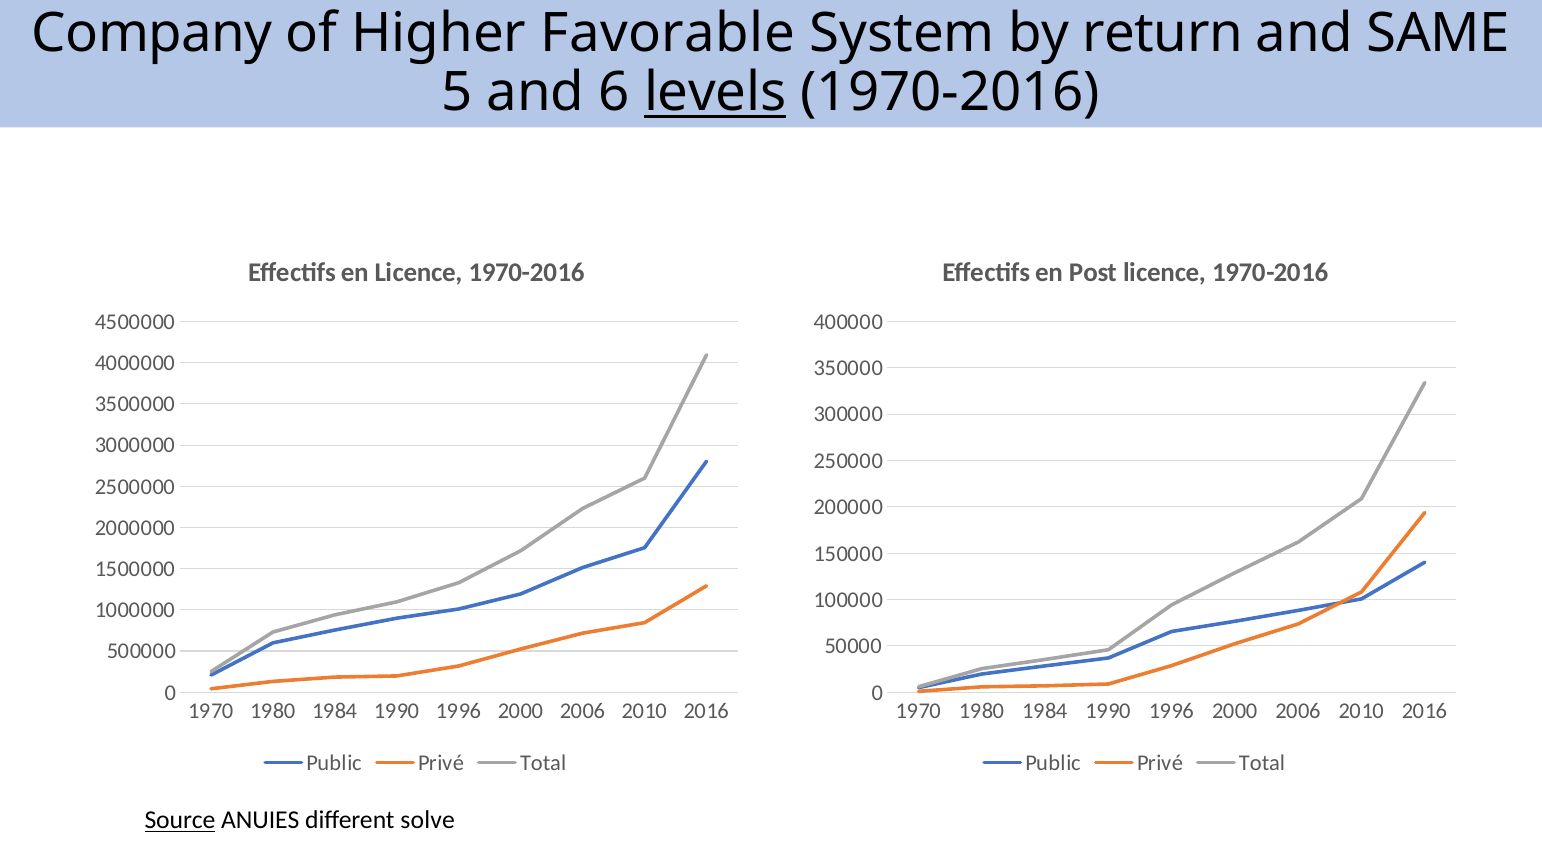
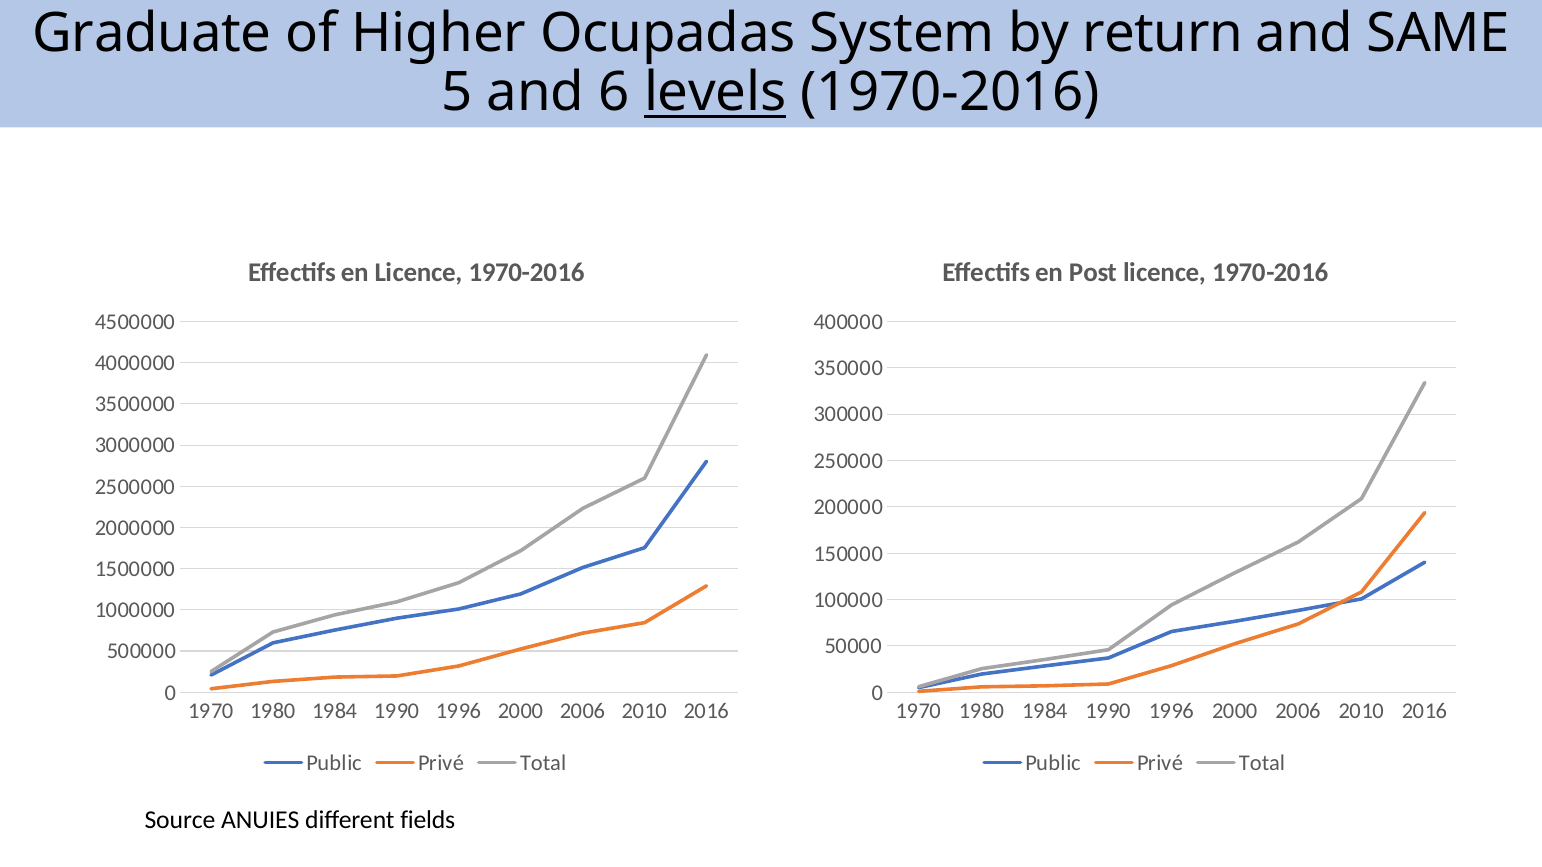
Company: Company -> Graduate
Favorable: Favorable -> Ocupadas
Source underline: present -> none
solve: solve -> fields
